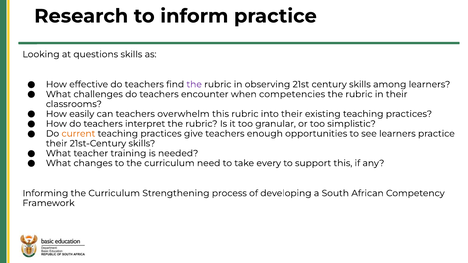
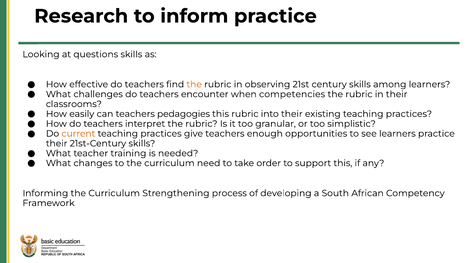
the at (194, 84) colour: purple -> orange
overwhelm: overwhelm -> pedagogies
every: every -> order
